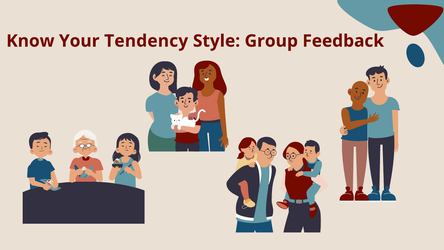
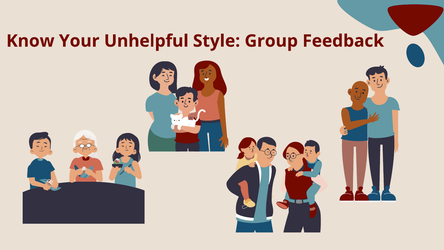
Tendency: Tendency -> Unhelpful
